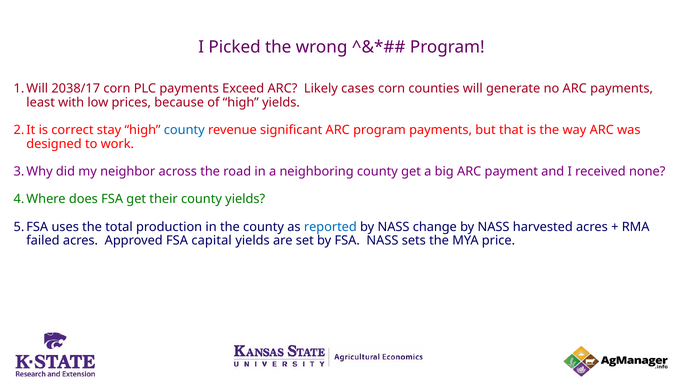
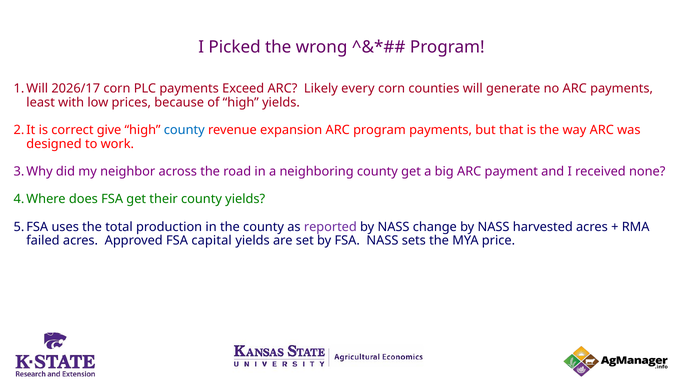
2038/17: 2038/17 -> 2026/17
cases: cases -> every
stay: stay -> give
significant: significant -> expansion
reported colour: blue -> purple
